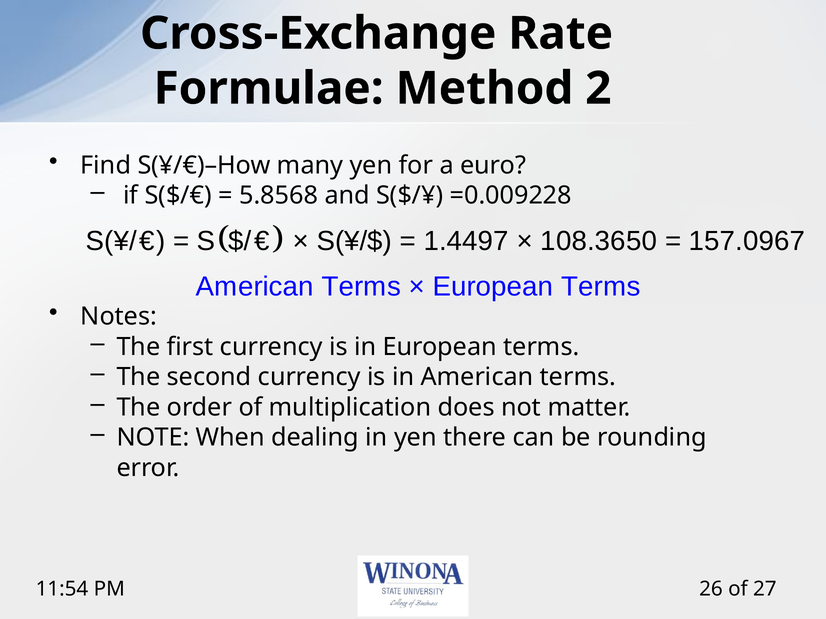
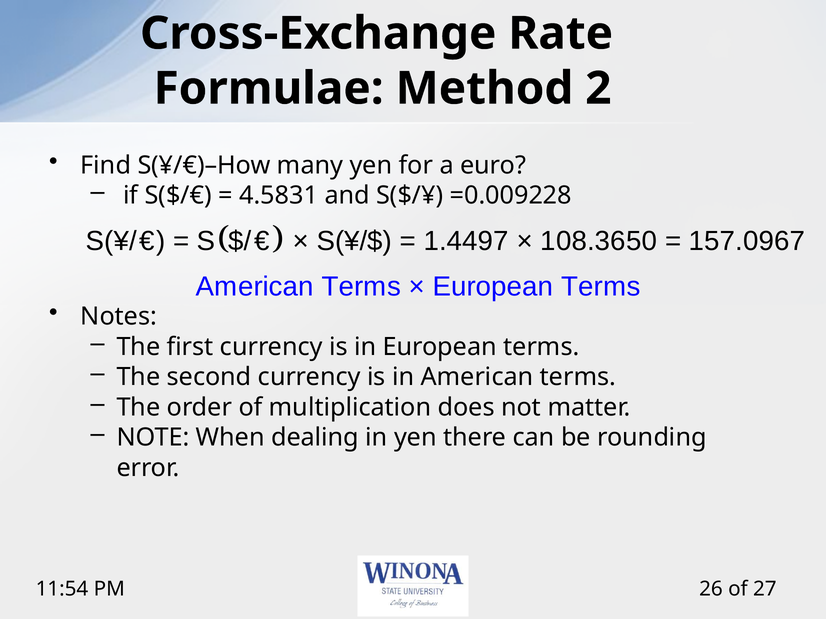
5.8568: 5.8568 -> 4.5831
